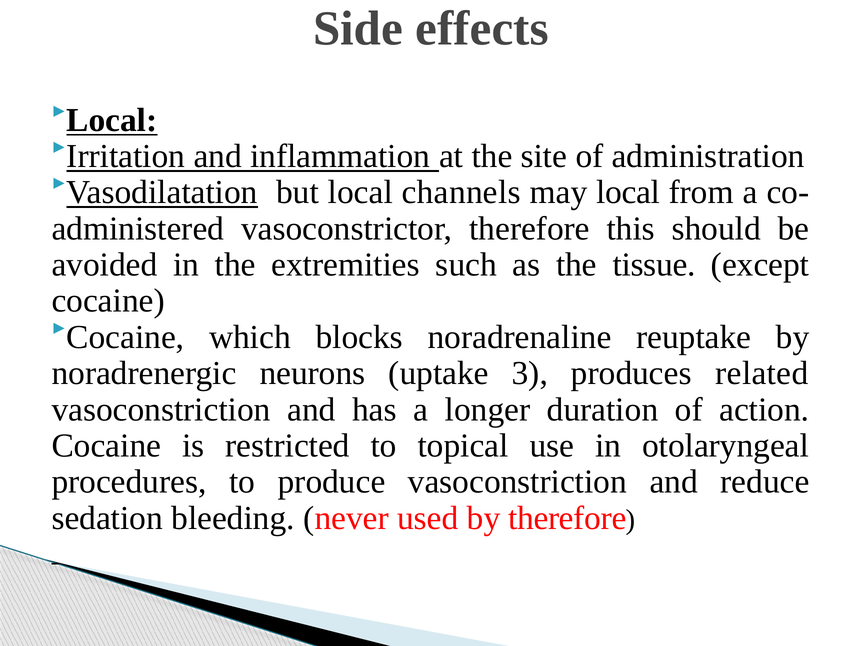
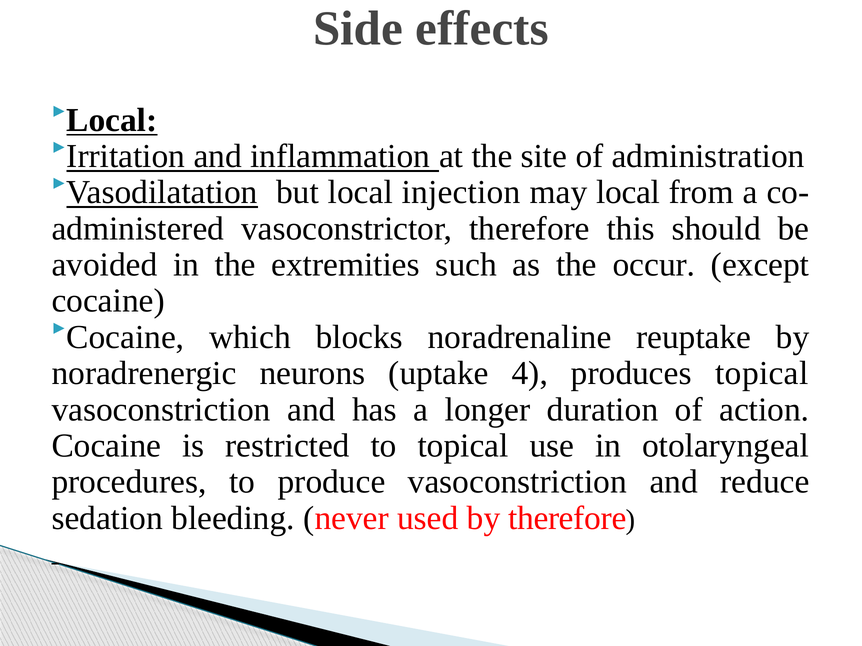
channels: channels -> injection
tissue: tissue -> occur
3: 3 -> 4
produces related: related -> topical
